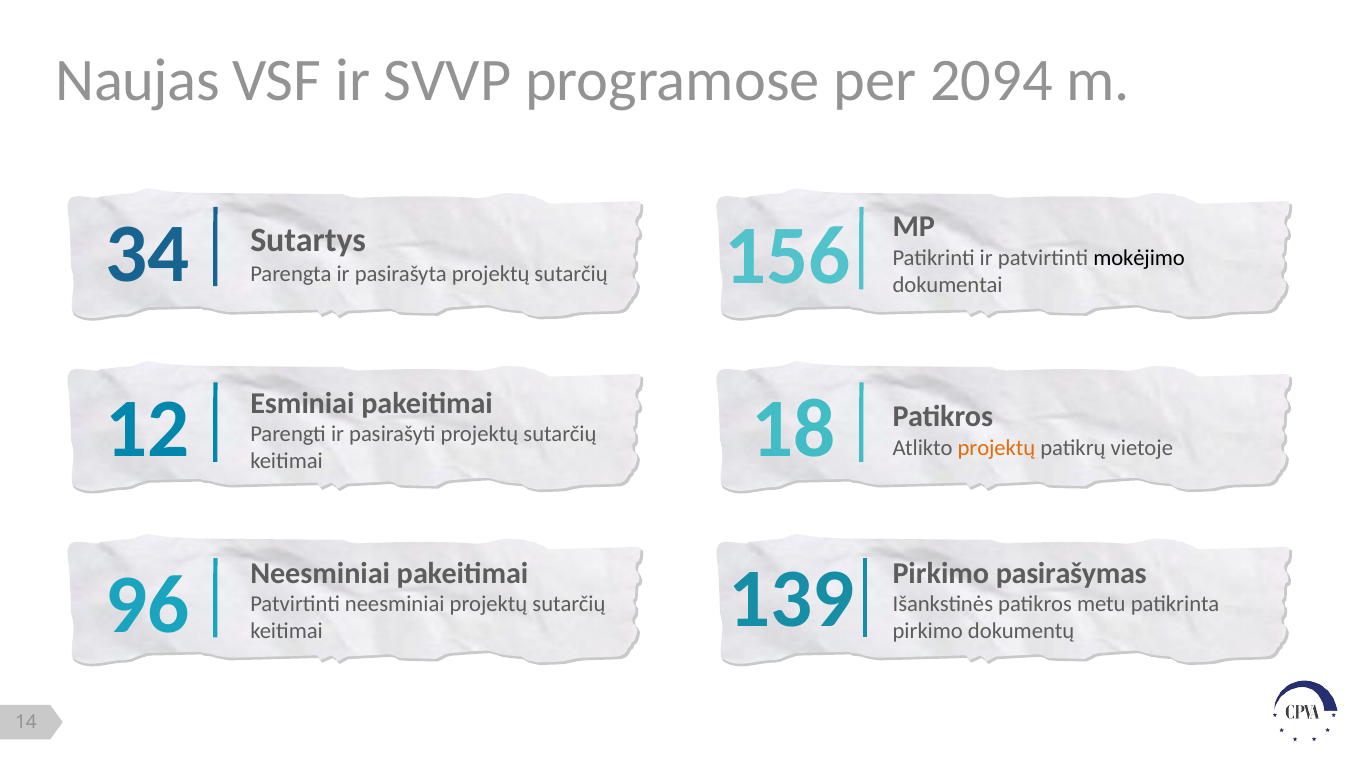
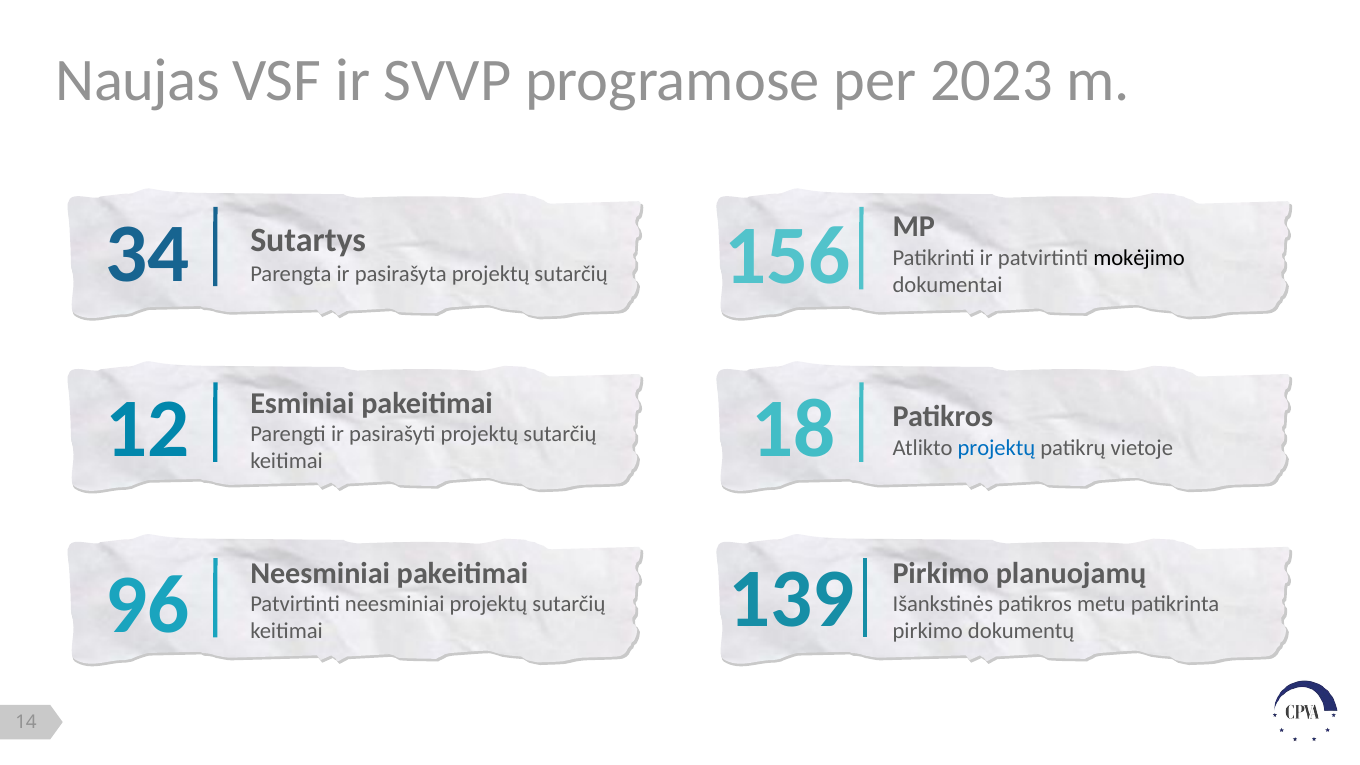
2094: 2094 -> 2023
projektų at (996, 448) colour: orange -> blue
pasirašymas: pasirašymas -> planuojamų
